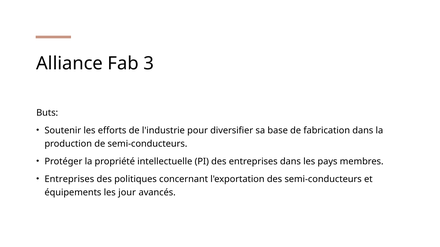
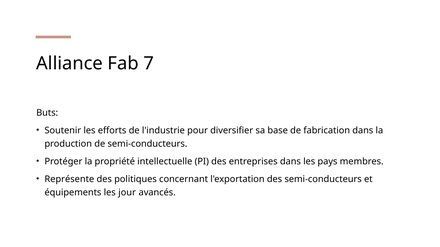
3: 3 -> 7
Entreprises at (69, 180): Entreprises -> Représente
